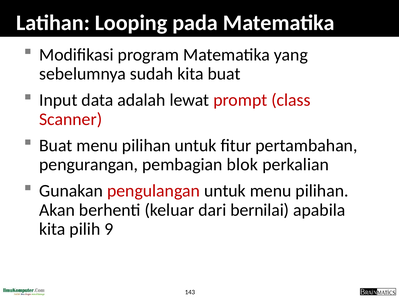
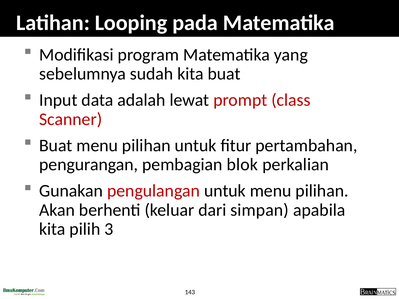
bernilai: bernilai -> simpan
9: 9 -> 3
